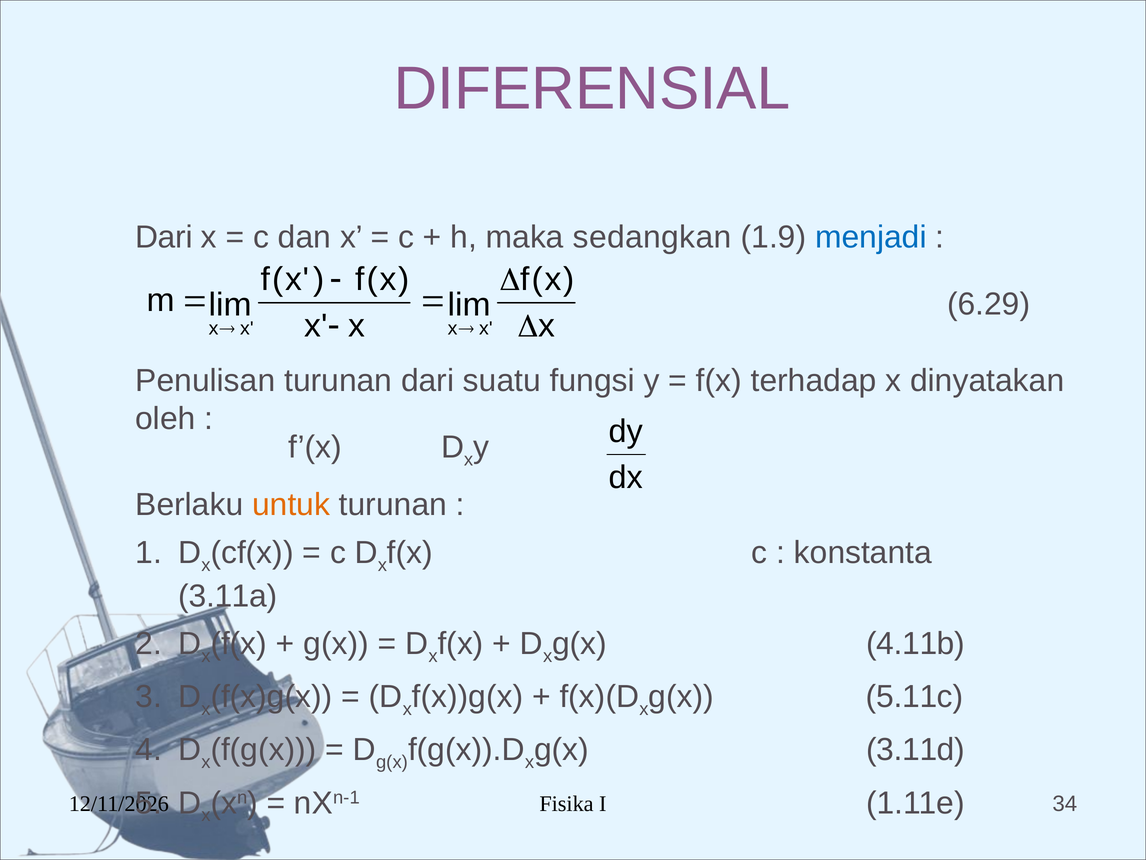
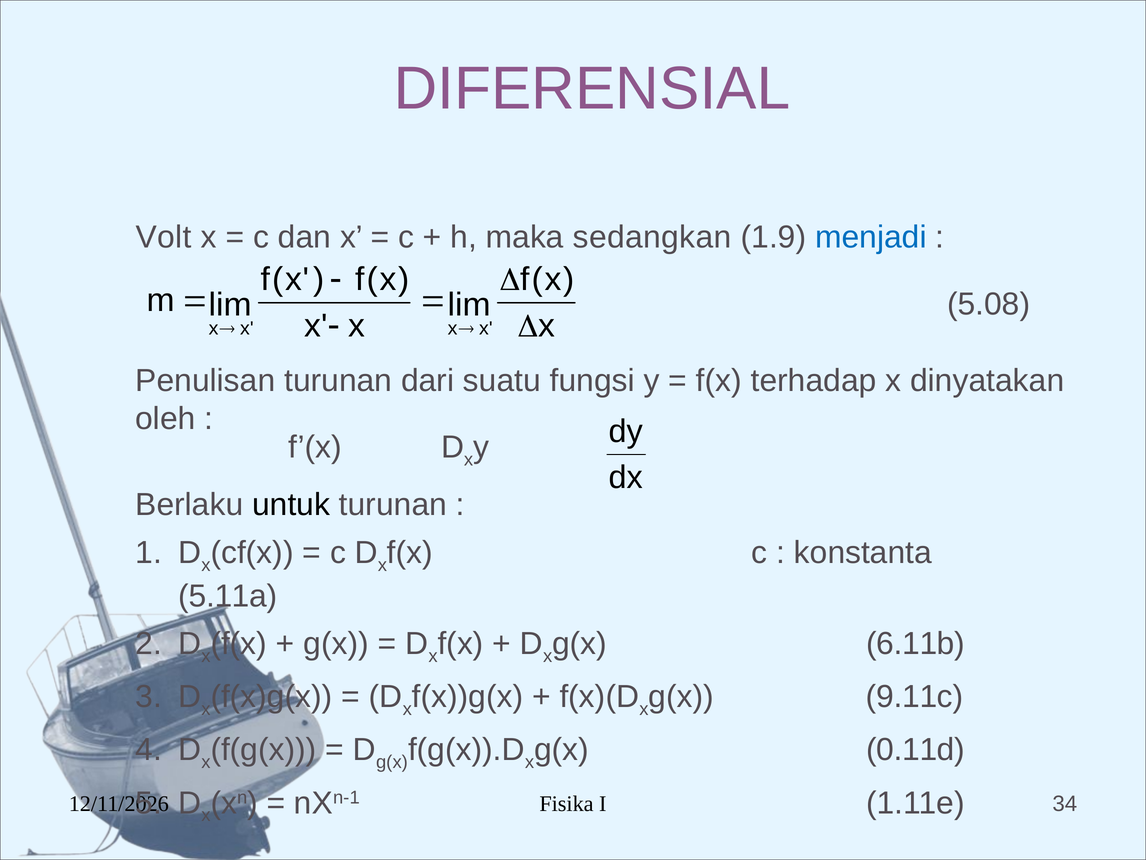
Dari at (164, 237): Dari -> Volt
6.29: 6.29 -> 5.08
untuk colour: orange -> black
3.11a: 3.11a -> 5.11a
4.11b: 4.11b -> 6.11b
5.11c: 5.11c -> 9.11c
3.11d: 3.11d -> 0.11d
